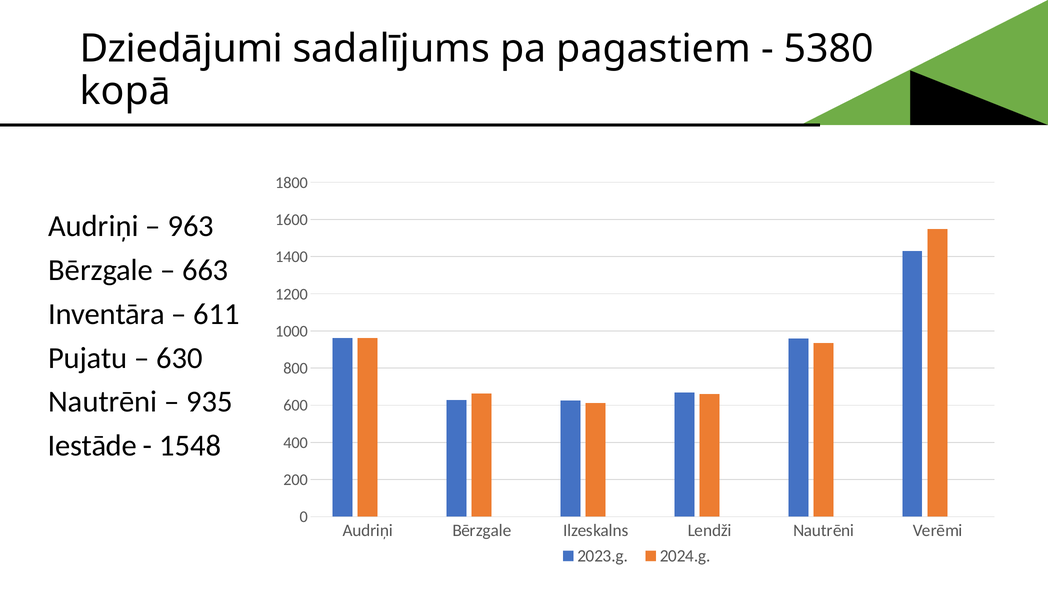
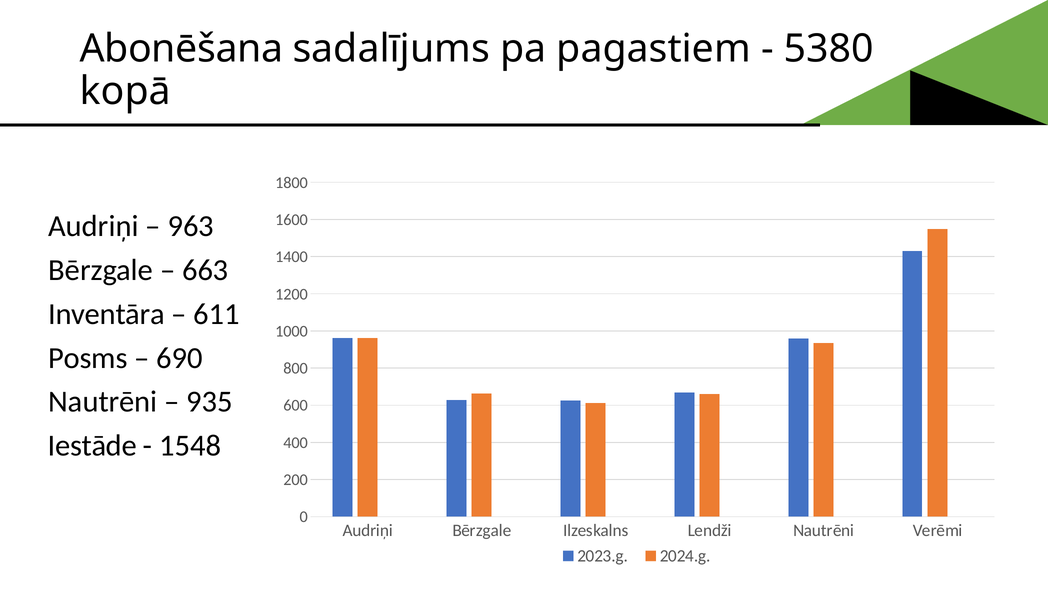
Dziedājumi: Dziedājumi -> Abonēšana
Pujatu: Pujatu -> Posms
630: 630 -> 690
